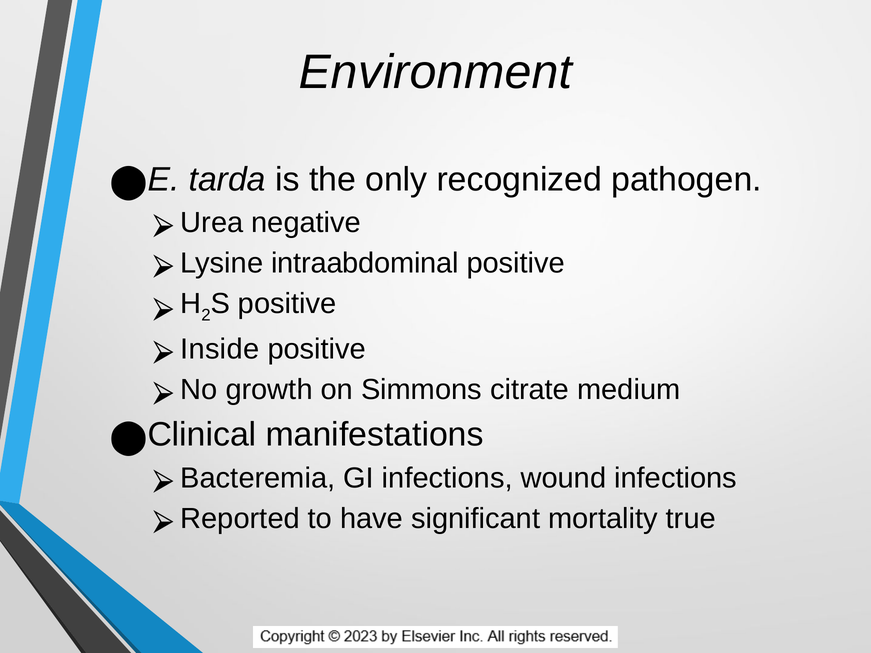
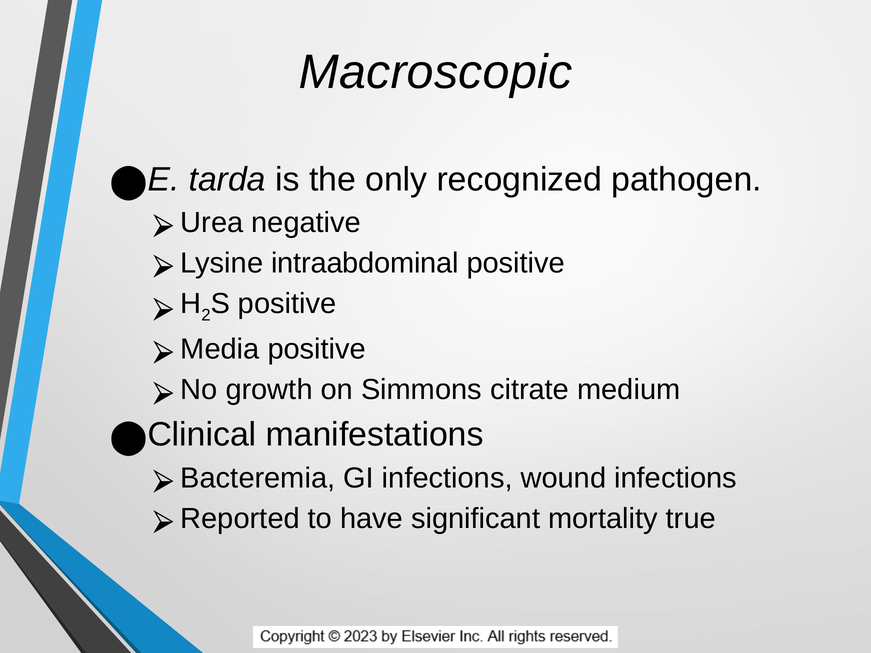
Environment: Environment -> Macroscopic
Inside: Inside -> Media
